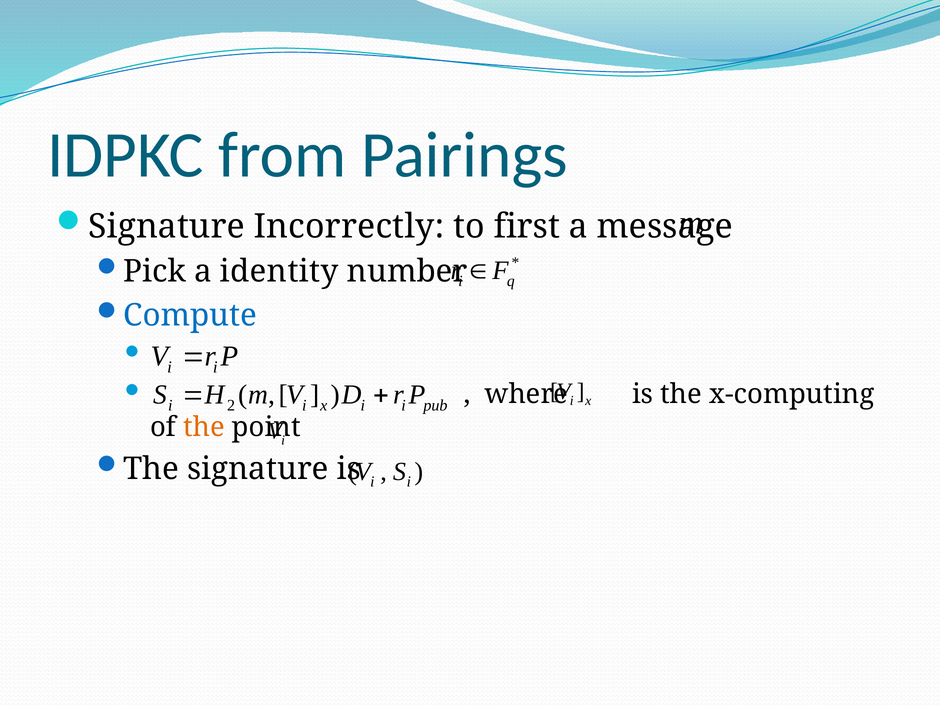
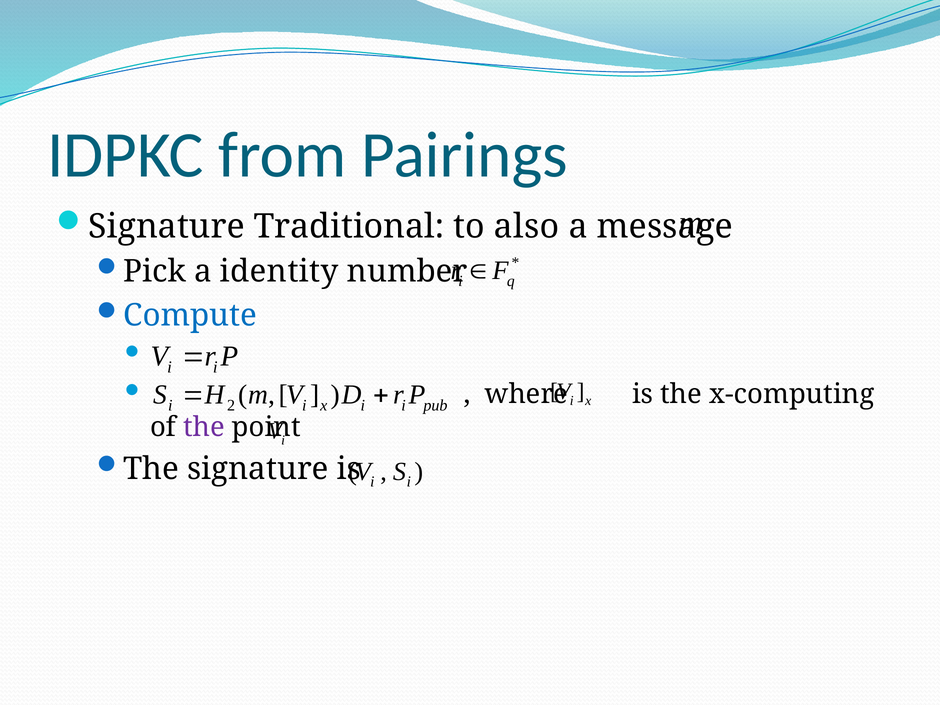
Incorrectly: Incorrectly -> Traditional
first: first -> also
the at (204, 427) colour: orange -> purple
